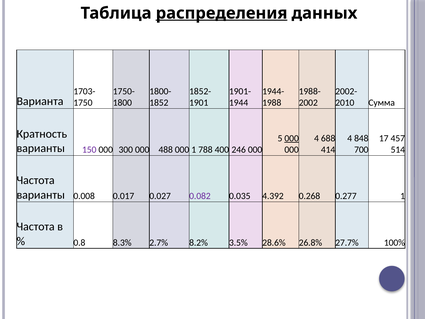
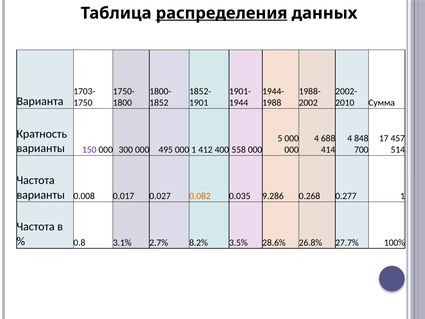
000 at (292, 138) underline: present -> none
488: 488 -> 495
788: 788 -> 412
246: 246 -> 558
0.082 colour: purple -> orange
4.392: 4.392 -> 9.286
8.3%: 8.3% -> 3.1%
